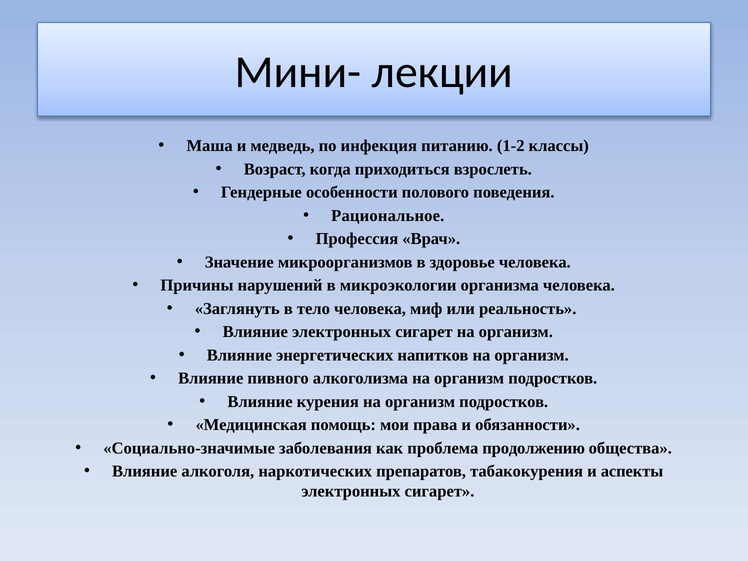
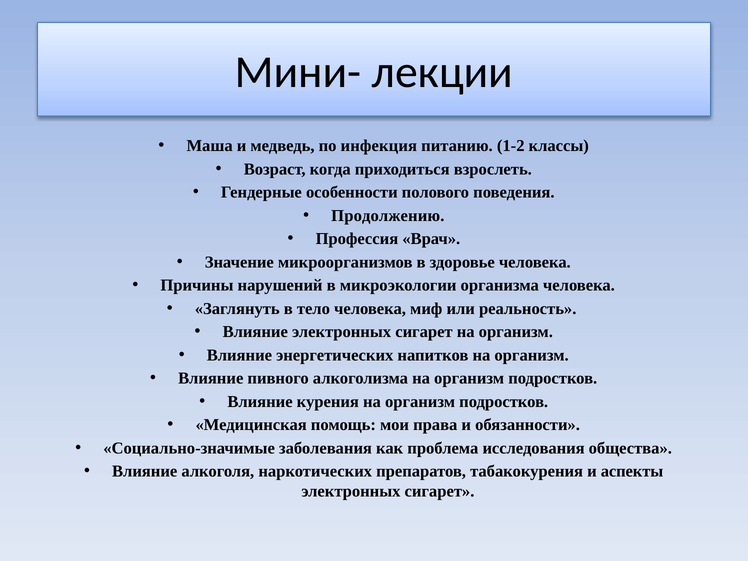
Рациональное: Рациональное -> Продолжению
продолжению: продолжению -> исследования
